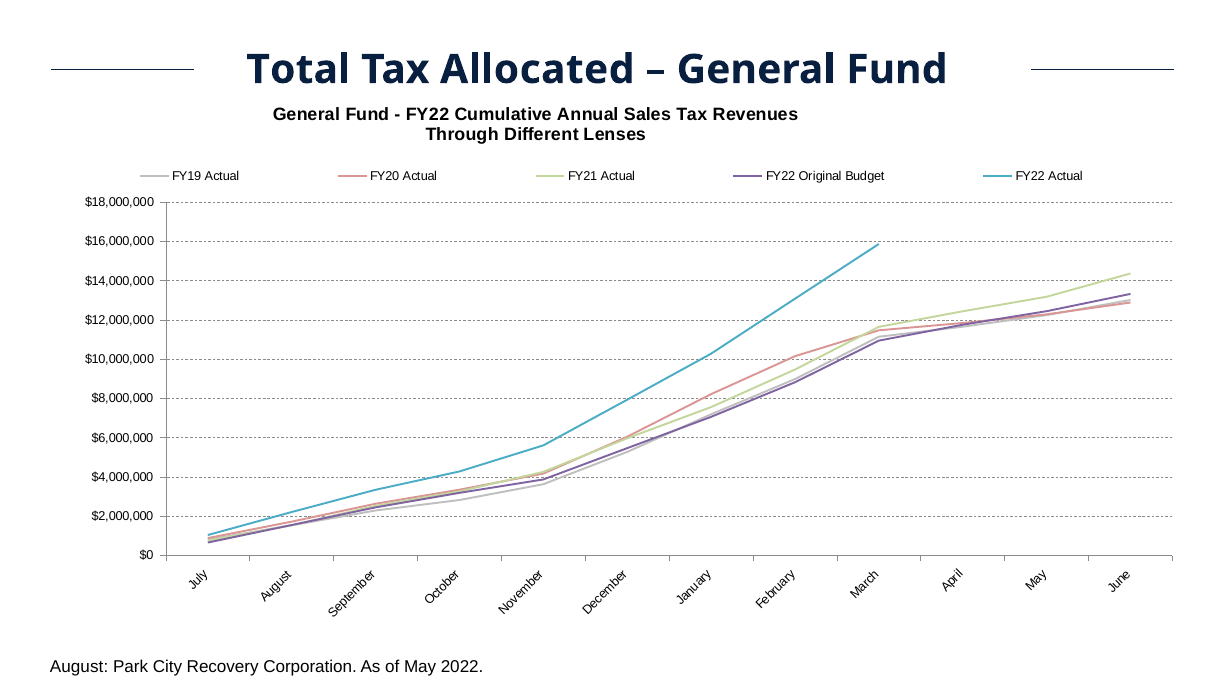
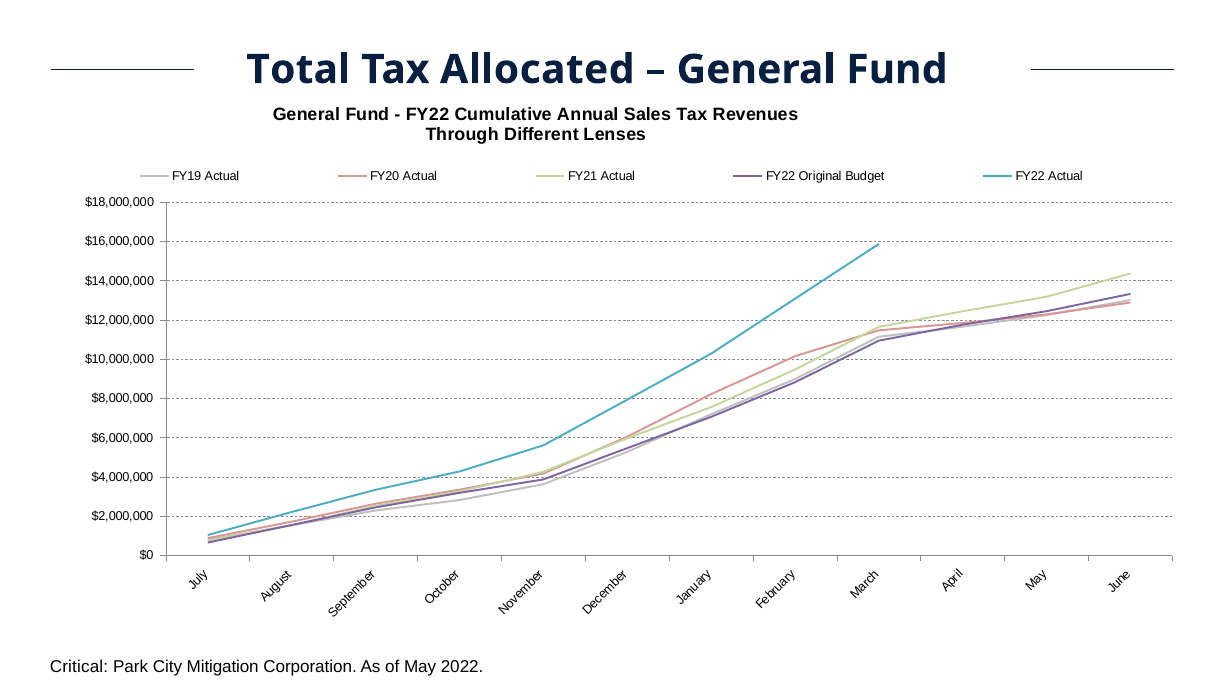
August: August -> Critical
Recovery: Recovery -> Mitigation
